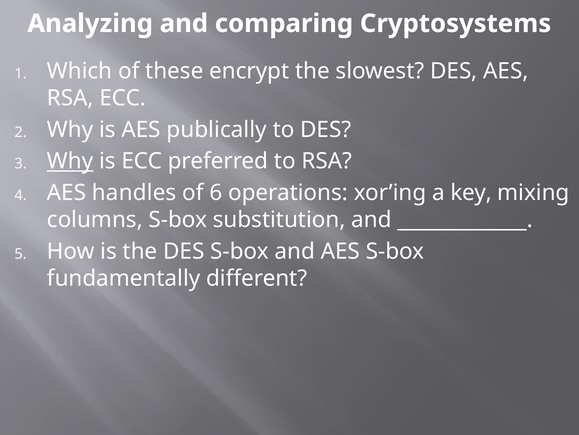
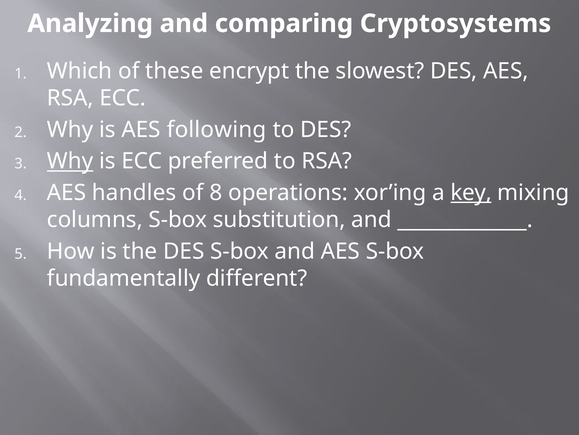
publically: publically -> following
6: 6 -> 8
key underline: none -> present
